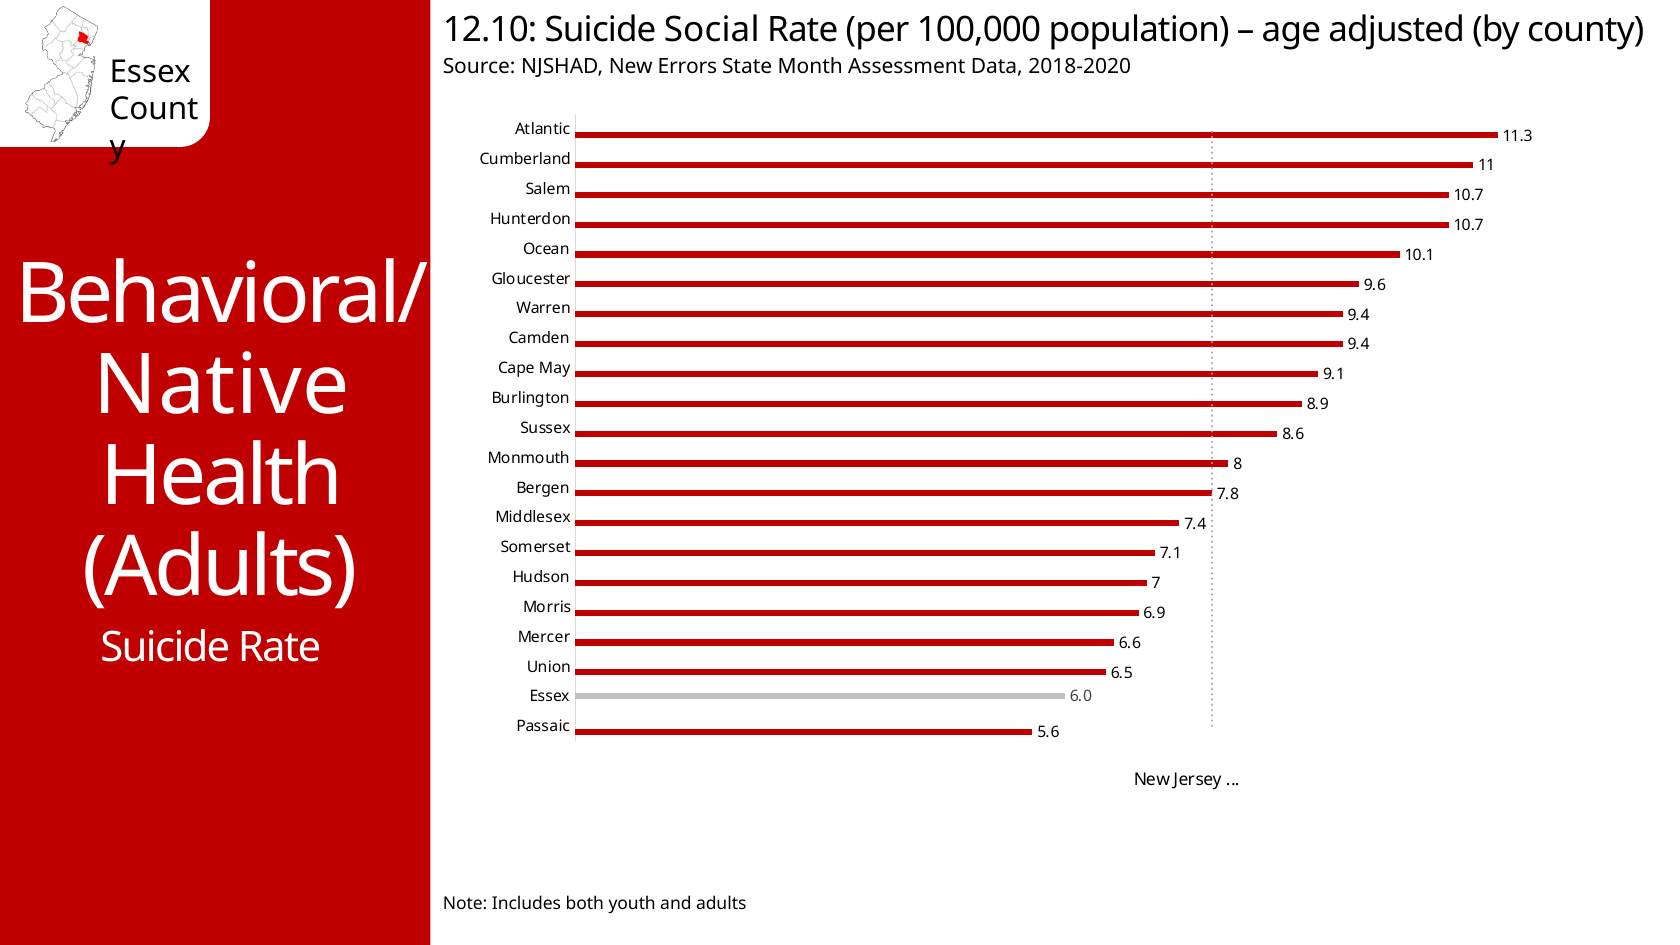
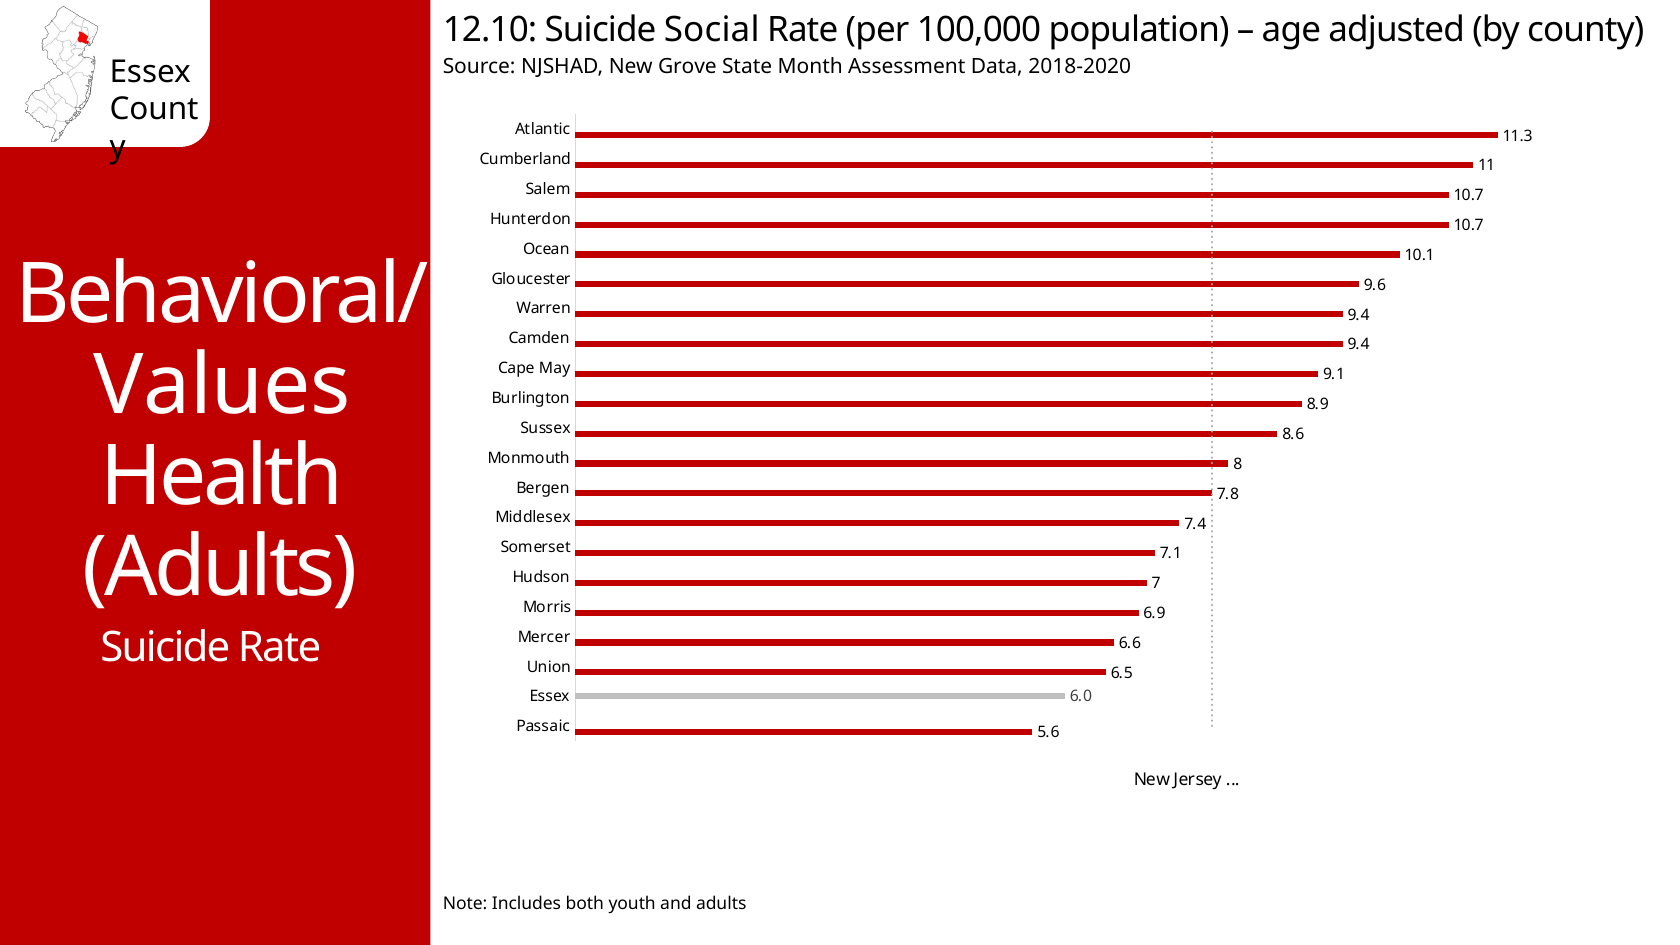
Errors: Errors -> Grove
Native: Native -> Values
